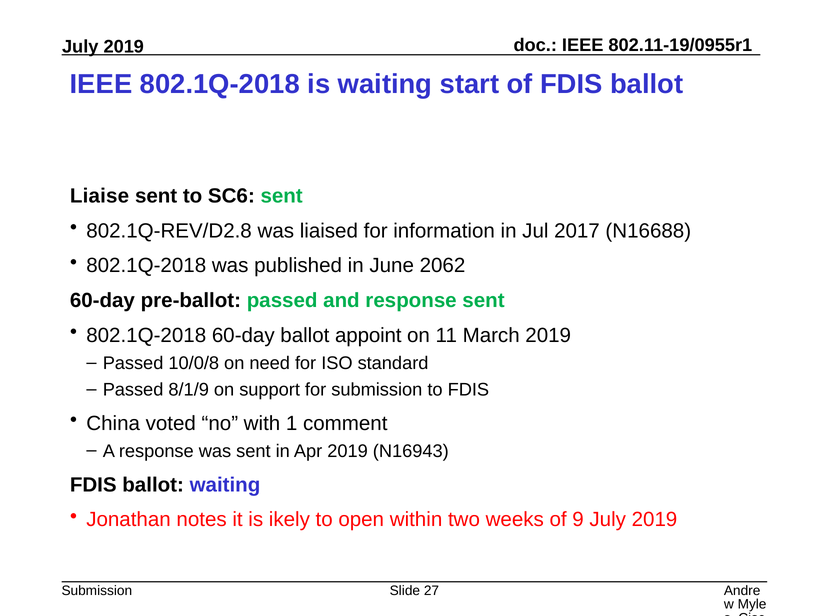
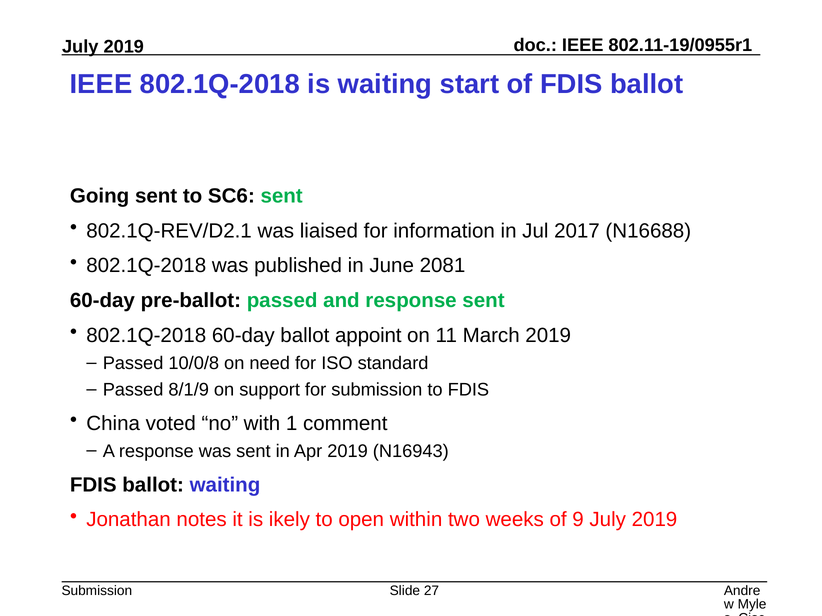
Liaise: Liaise -> Going
802.1Q-REV/D2.8: 802.1Q-REV/D2.8 -> 802.1Q-REV/D2.1
2062: 2062 -> 2081
